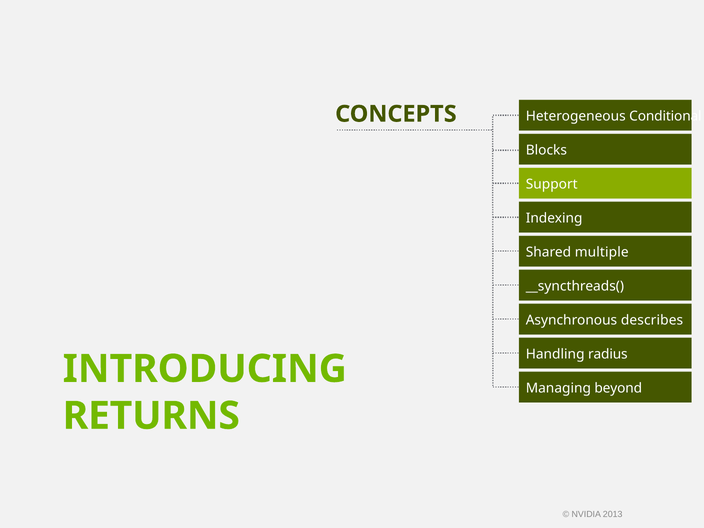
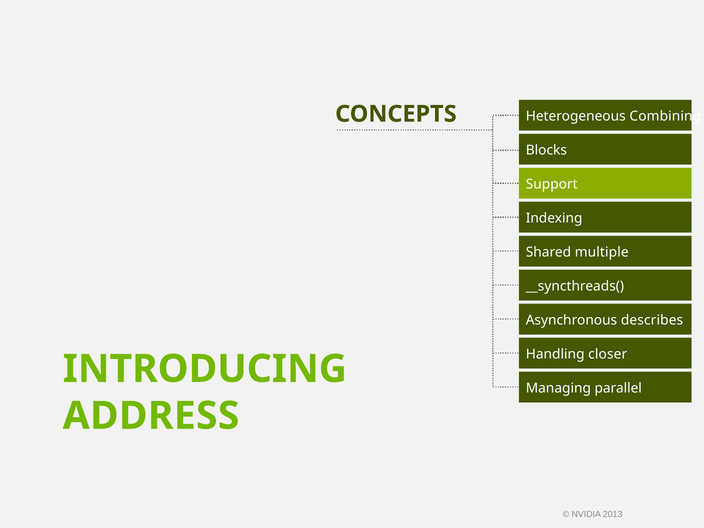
Conditional: Conditional -> Combining
radius: radius -> closer
beyond: beyond -> parallel
RETURNS: RETURNS -> ADDRESS
